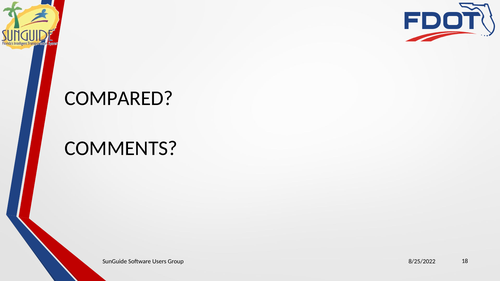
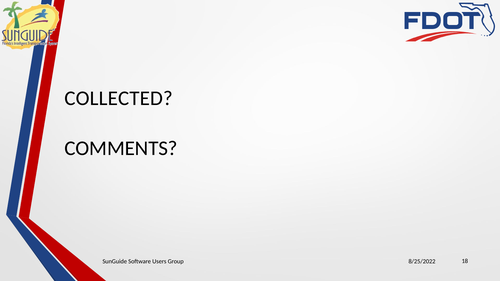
COMPARED: COMPARED -> COLLECTED
